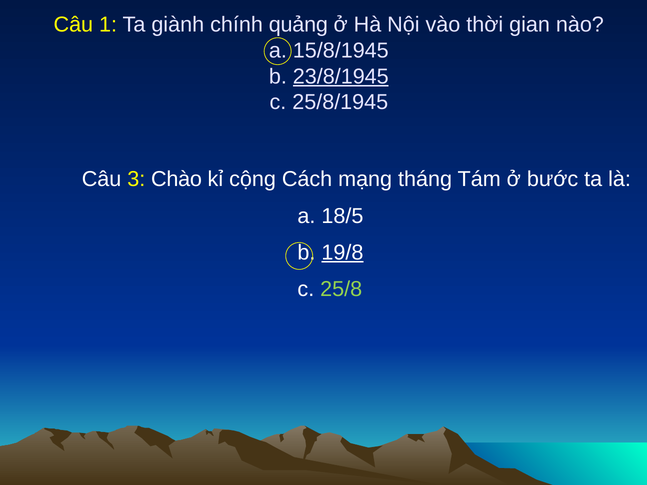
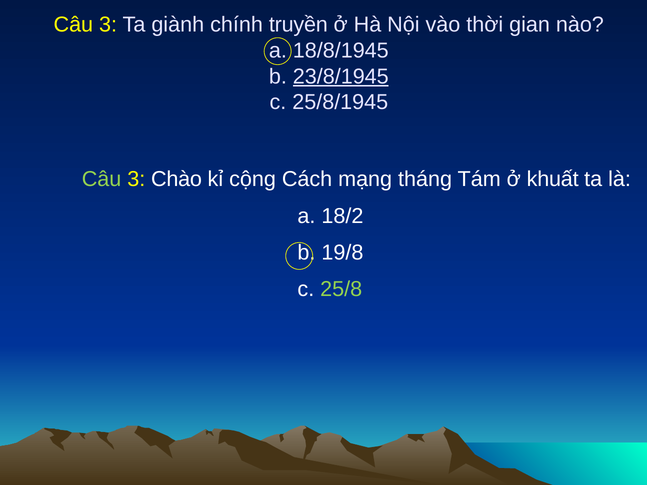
1 at (108, 25): 1 -> 3
quảng: quảng -> truyền
15/8/1945: 15/8/1945 -> 18/8/1945
Câu at (102, 179) colour: white -> light green
bước: bước -> khuất
18/5: 18/5 -> 18/2
19/8 underline: present -> none
